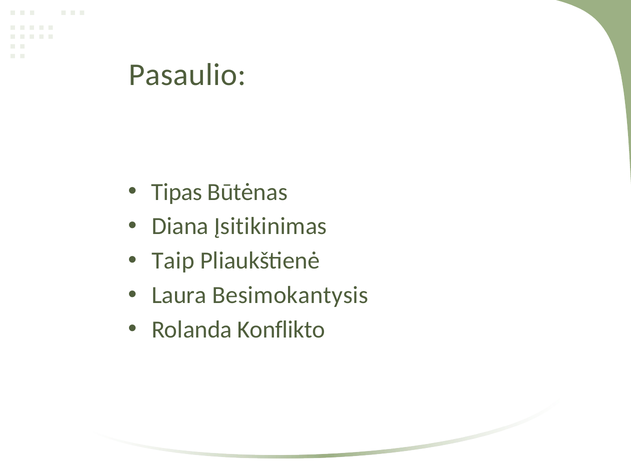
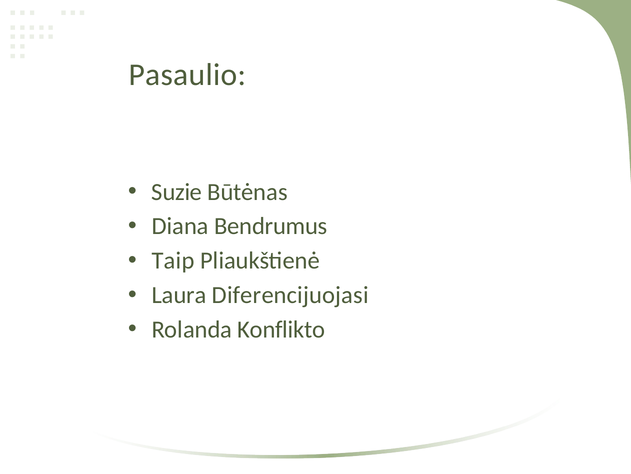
Tipas: Tipas -> Suzie
Įsitikinimas: Įsitikinimas -> Bendrumus
Besimokantysis: Besimokantysis -> Diferencijuojasi
